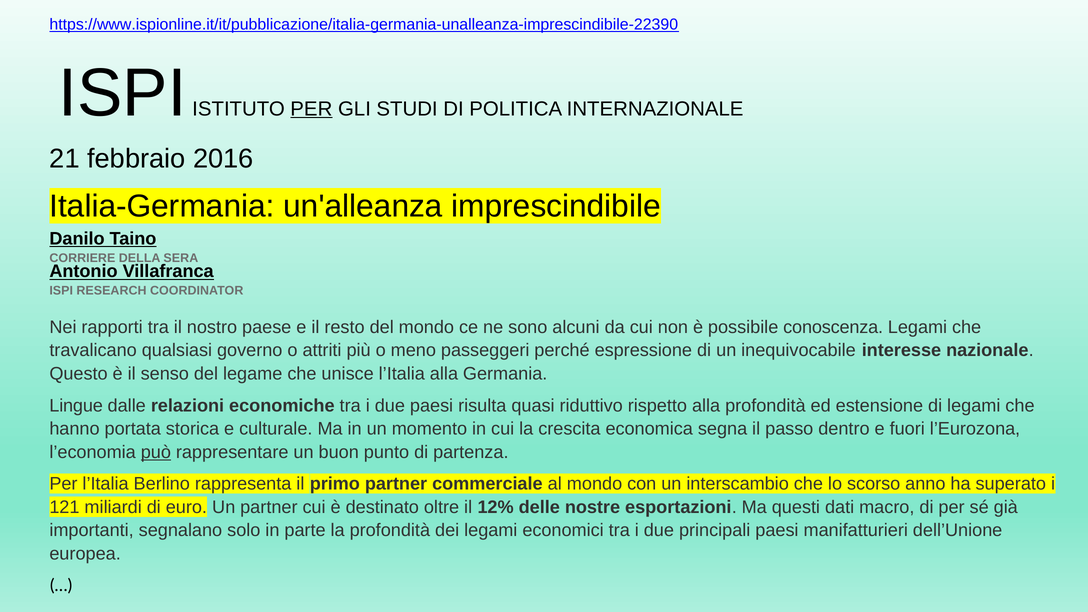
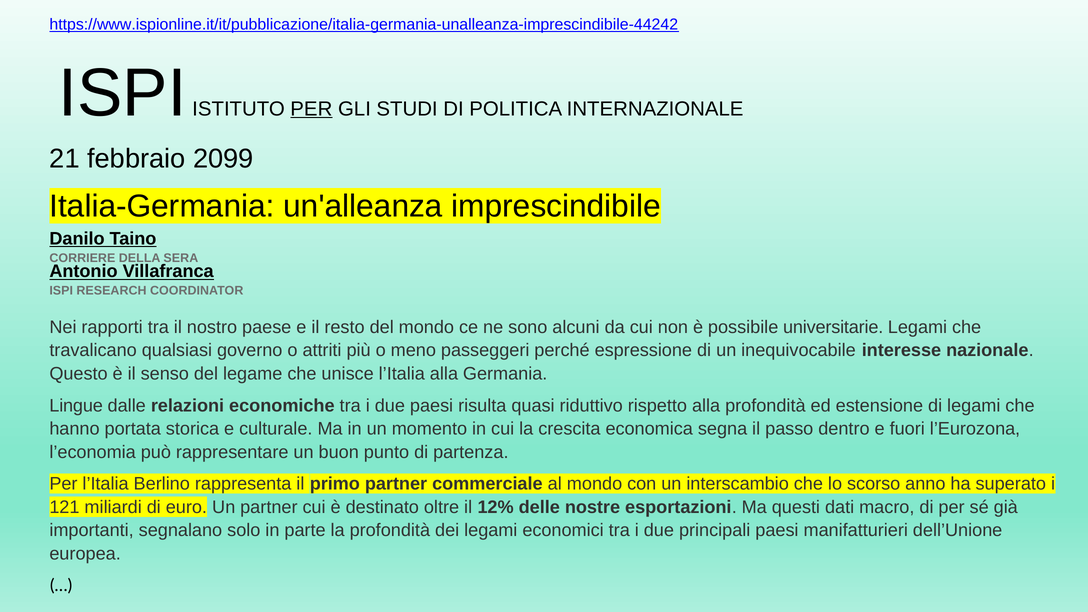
https://www.ispionline.it/it/pubblicazione/italia-germania-unalleanza-imprescindibile-22390: https://www.ispionline.it/it/pubblicazione/italia-germania-unalleanza-imprescindibile-22390 -> https://www.ispionline.it/it/pubblicazione/italia-germania-unalleanza-imprescindibile-44242
2016: 2016 -> 2099
conoscenza: conoscenza -> universitarie
può underline: present -> none
